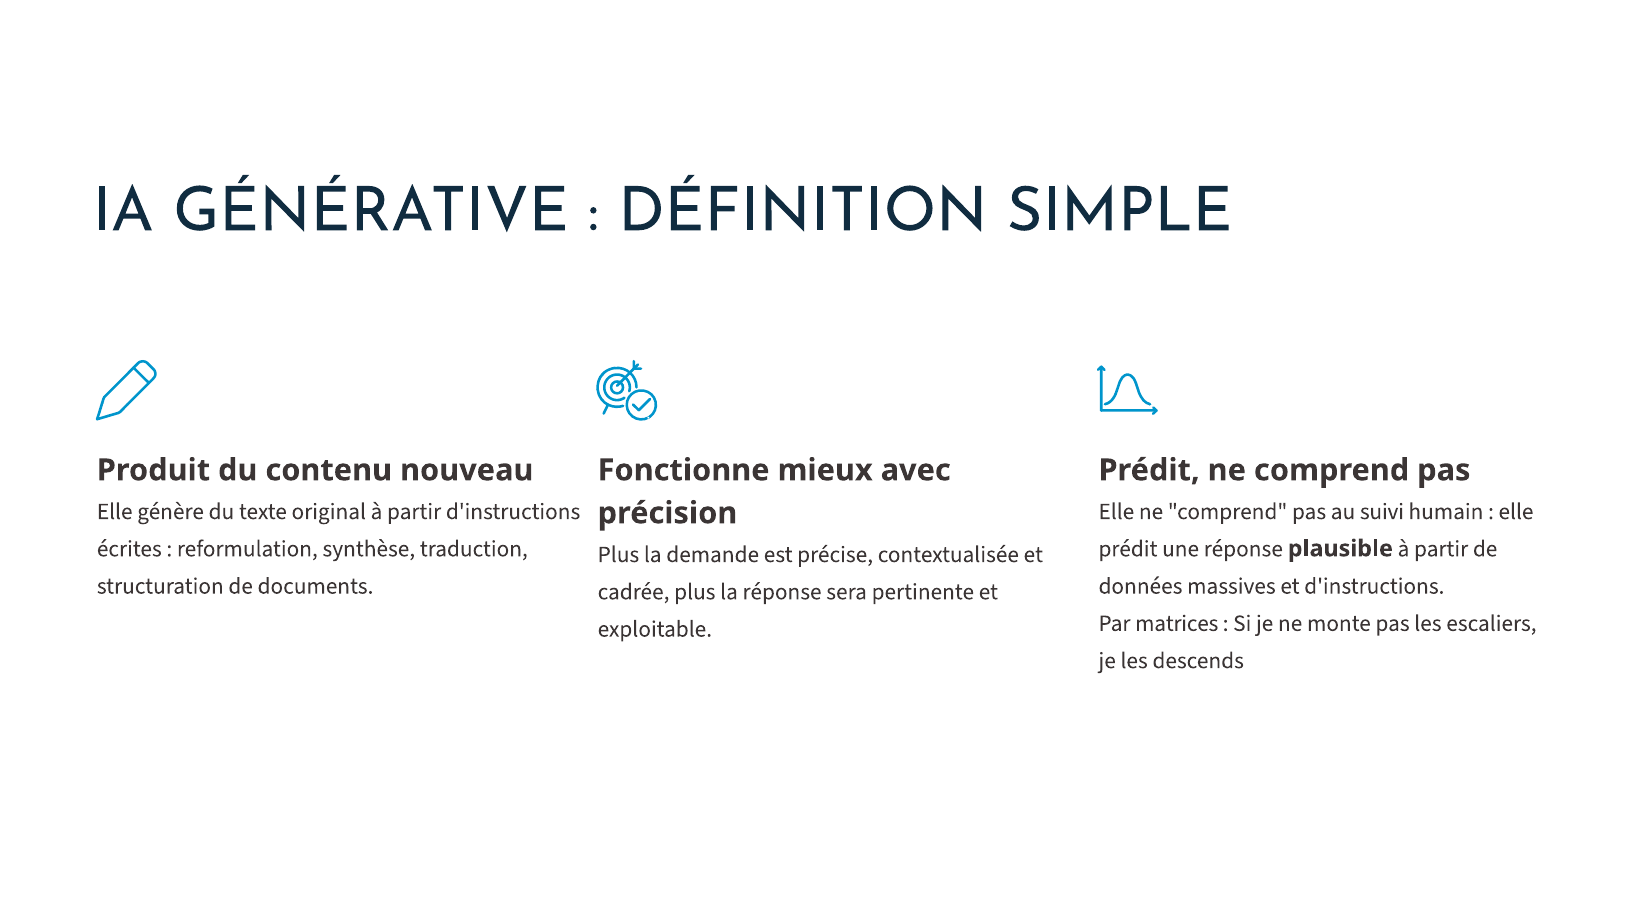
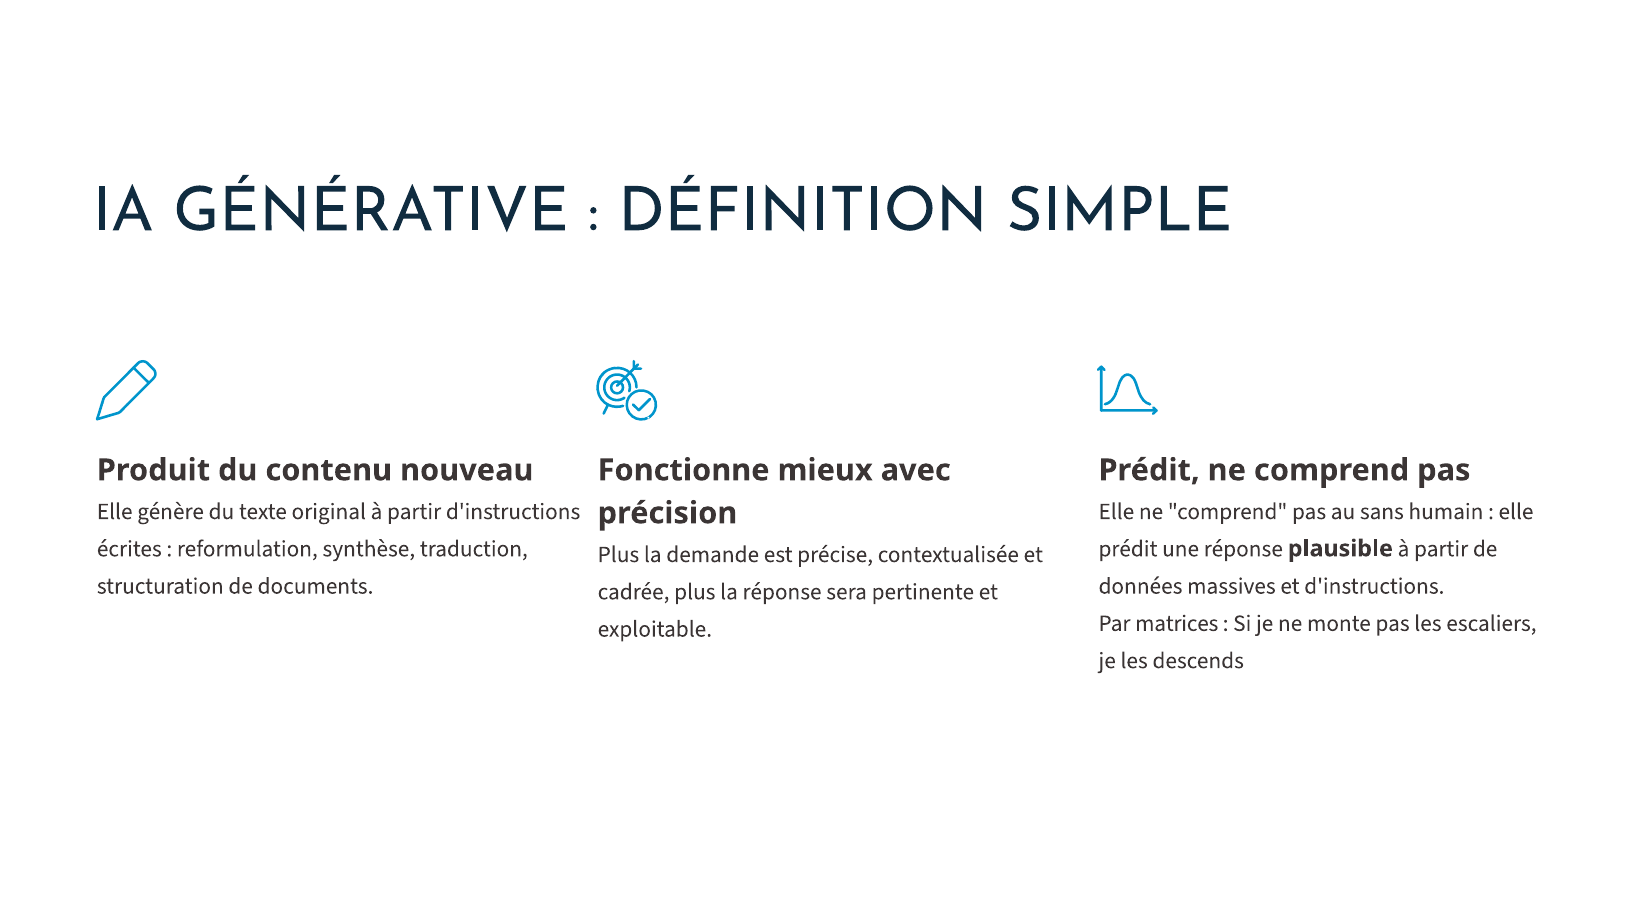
suivi: suivi -> sans
